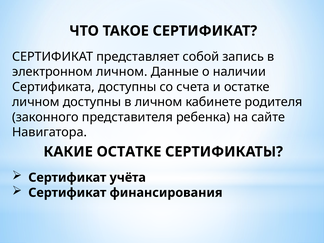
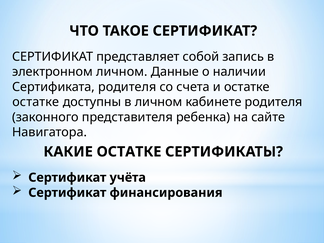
Сертификата доступны: доступны -> родителя
личном at (36, 102): личном -> остатке
